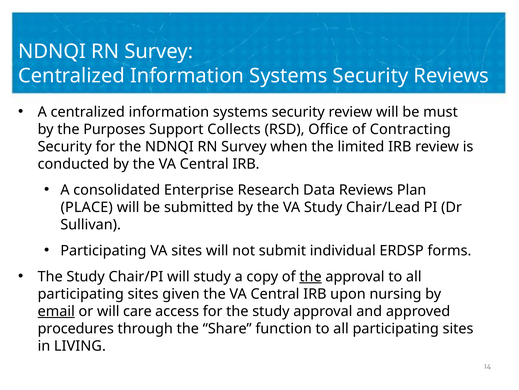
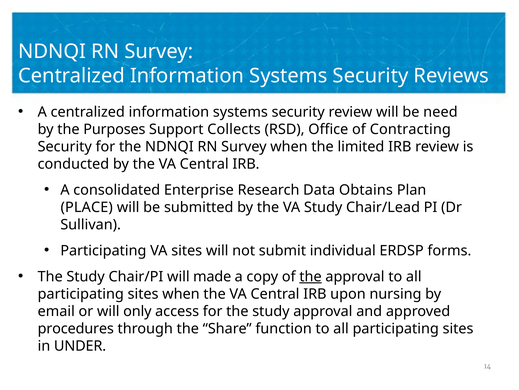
must: must -> need
Data Reviews: Reviews -> Obtains
will study: study -> made
sites given: given -> when
email underline: present -> none
care: care -> only
LIVING: LIVING -> UNDER
